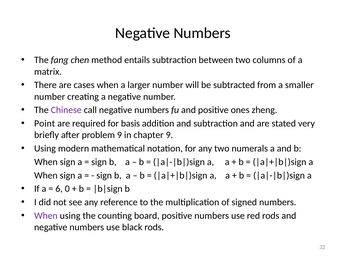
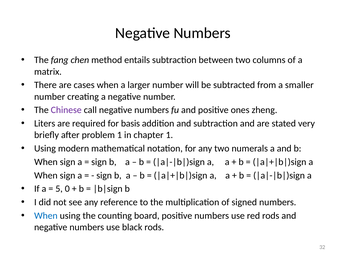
Point: Point -> Liters
problem 9: 9 -> 1
chapter 9: 9 -> 1
6: 6 -> 5
When at (46, 216) colour: purple -> blue
